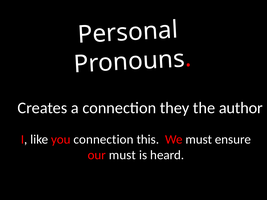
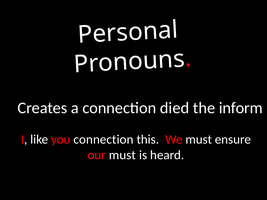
they: they -> died
author: author -> inform
